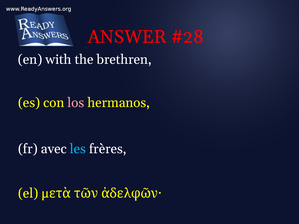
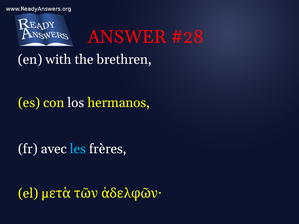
los colour: pink -> white
